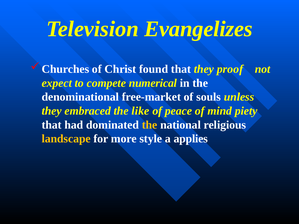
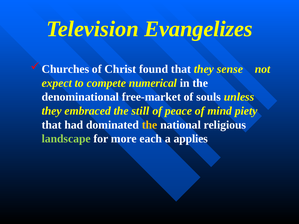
proof: proof -> sense
like: like -> still
landscape colour: yellow -> light green
style: style -> each
